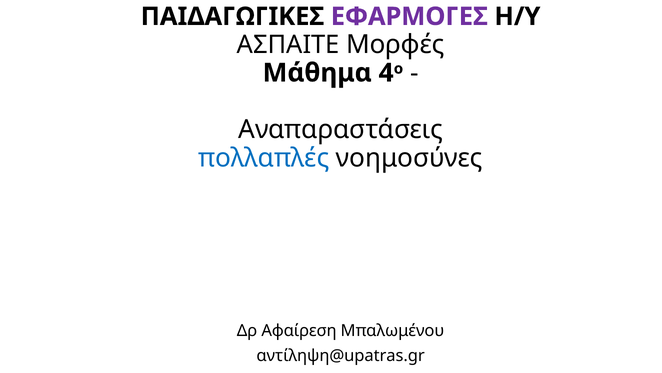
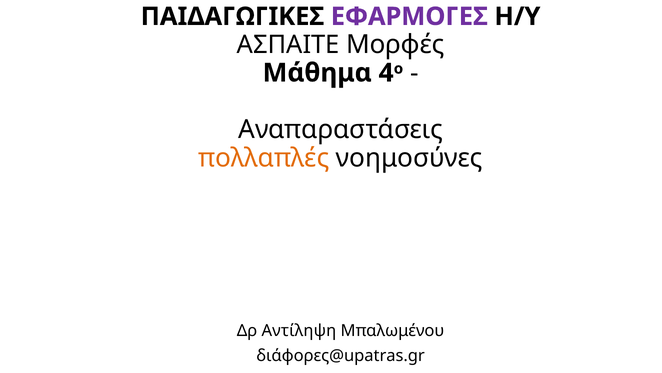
πολλαπλές colour: blue -> orange
Αφαίρεση: Αφαίρεση -> Αντίληψη
αντίληψη@upatras.gr: αντίληψη@upatras.gr -> διάφορες@upatras.gr
